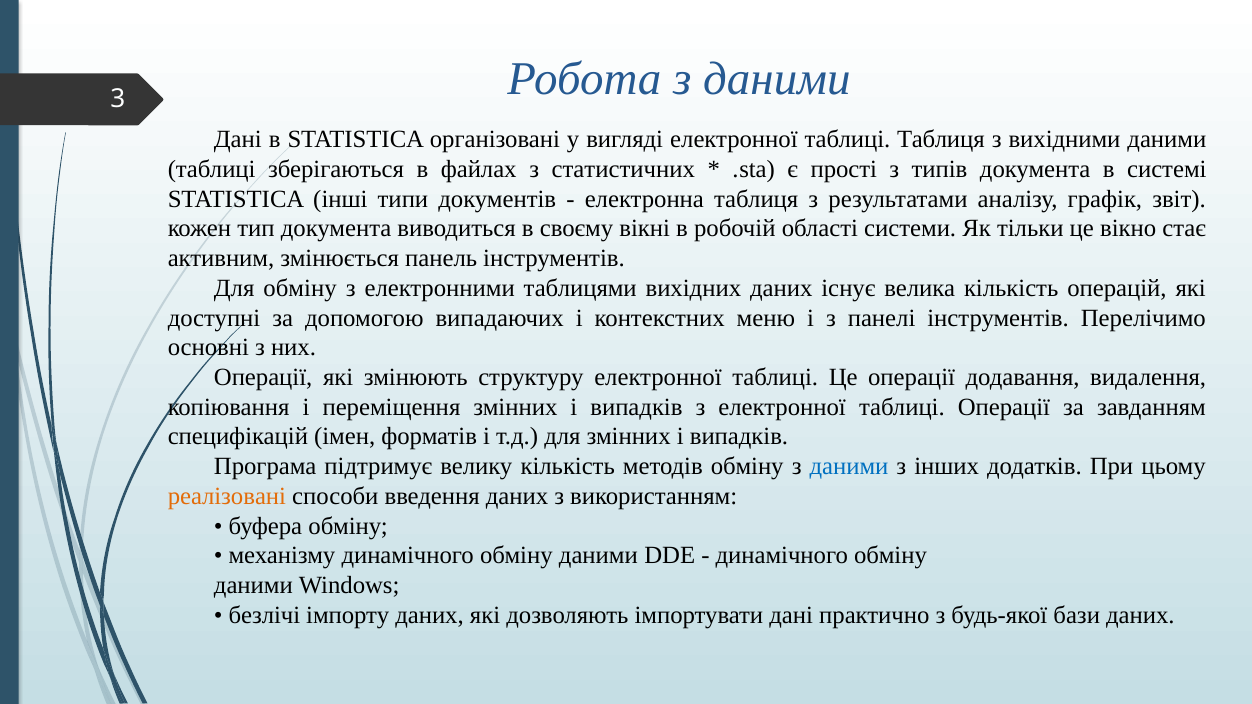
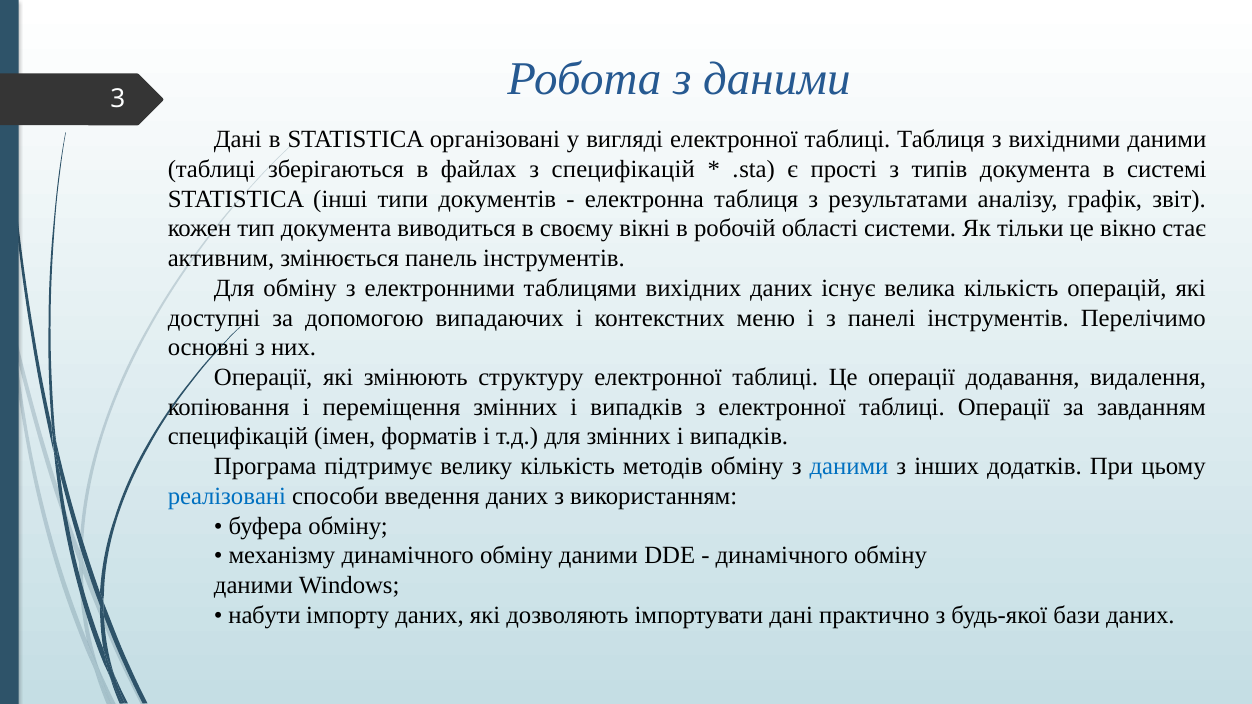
з статистичних: статистичних -> специфікацій
реалізовані colour: orange -> blue
безлічі: безлічі -> набути
